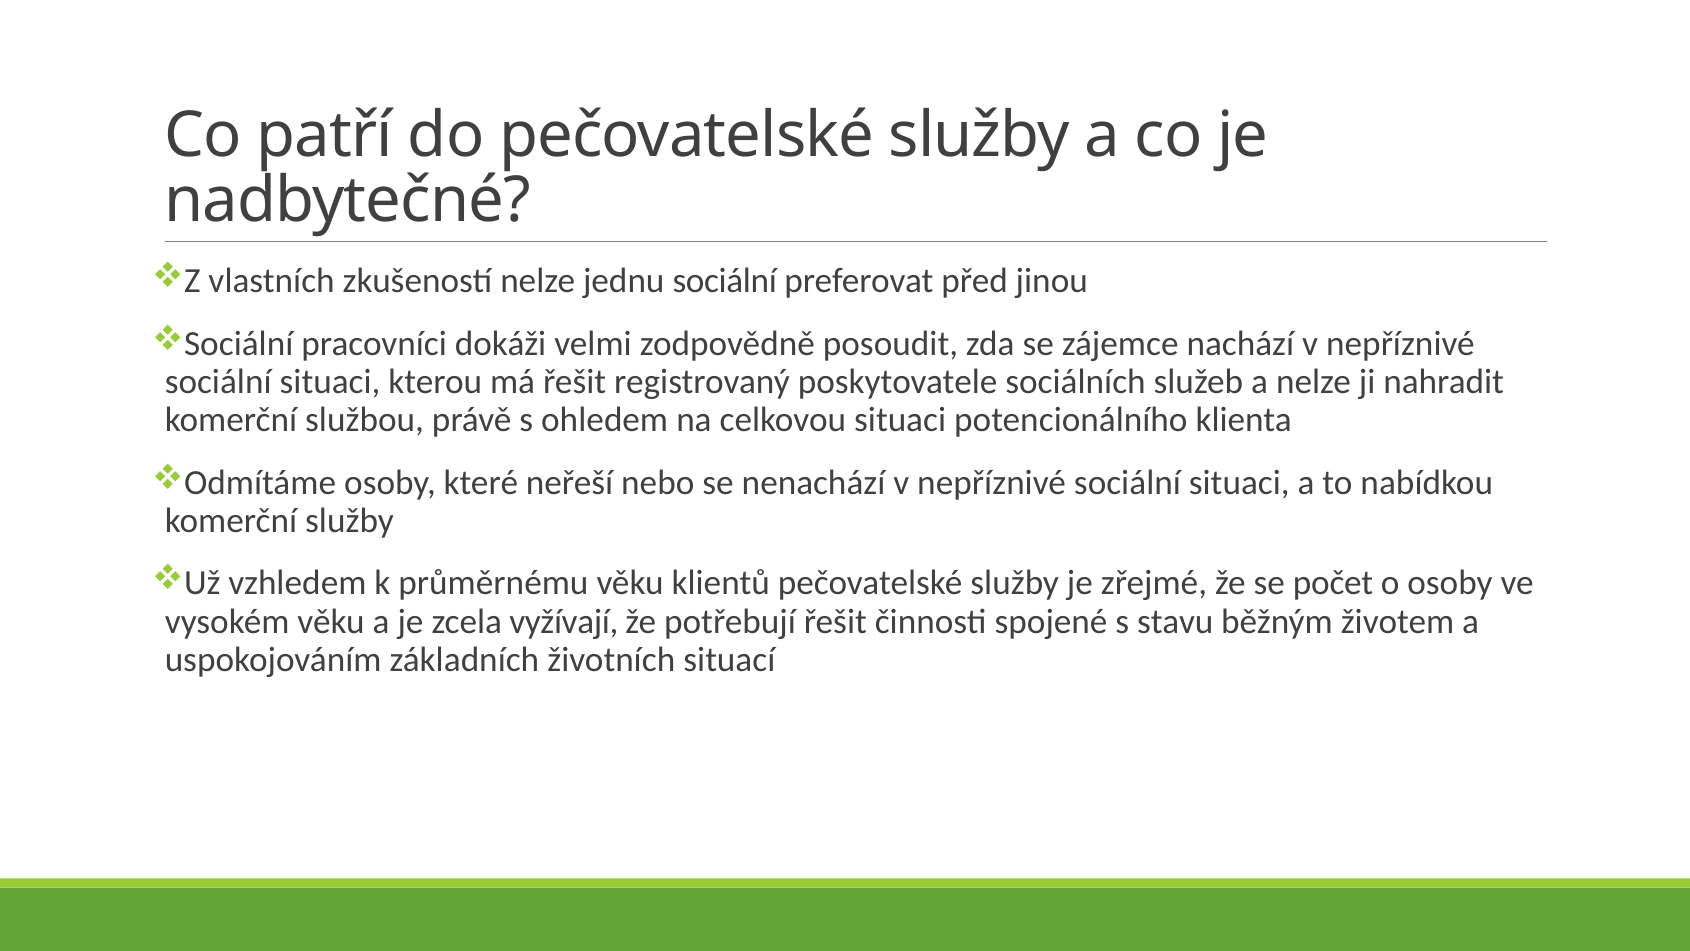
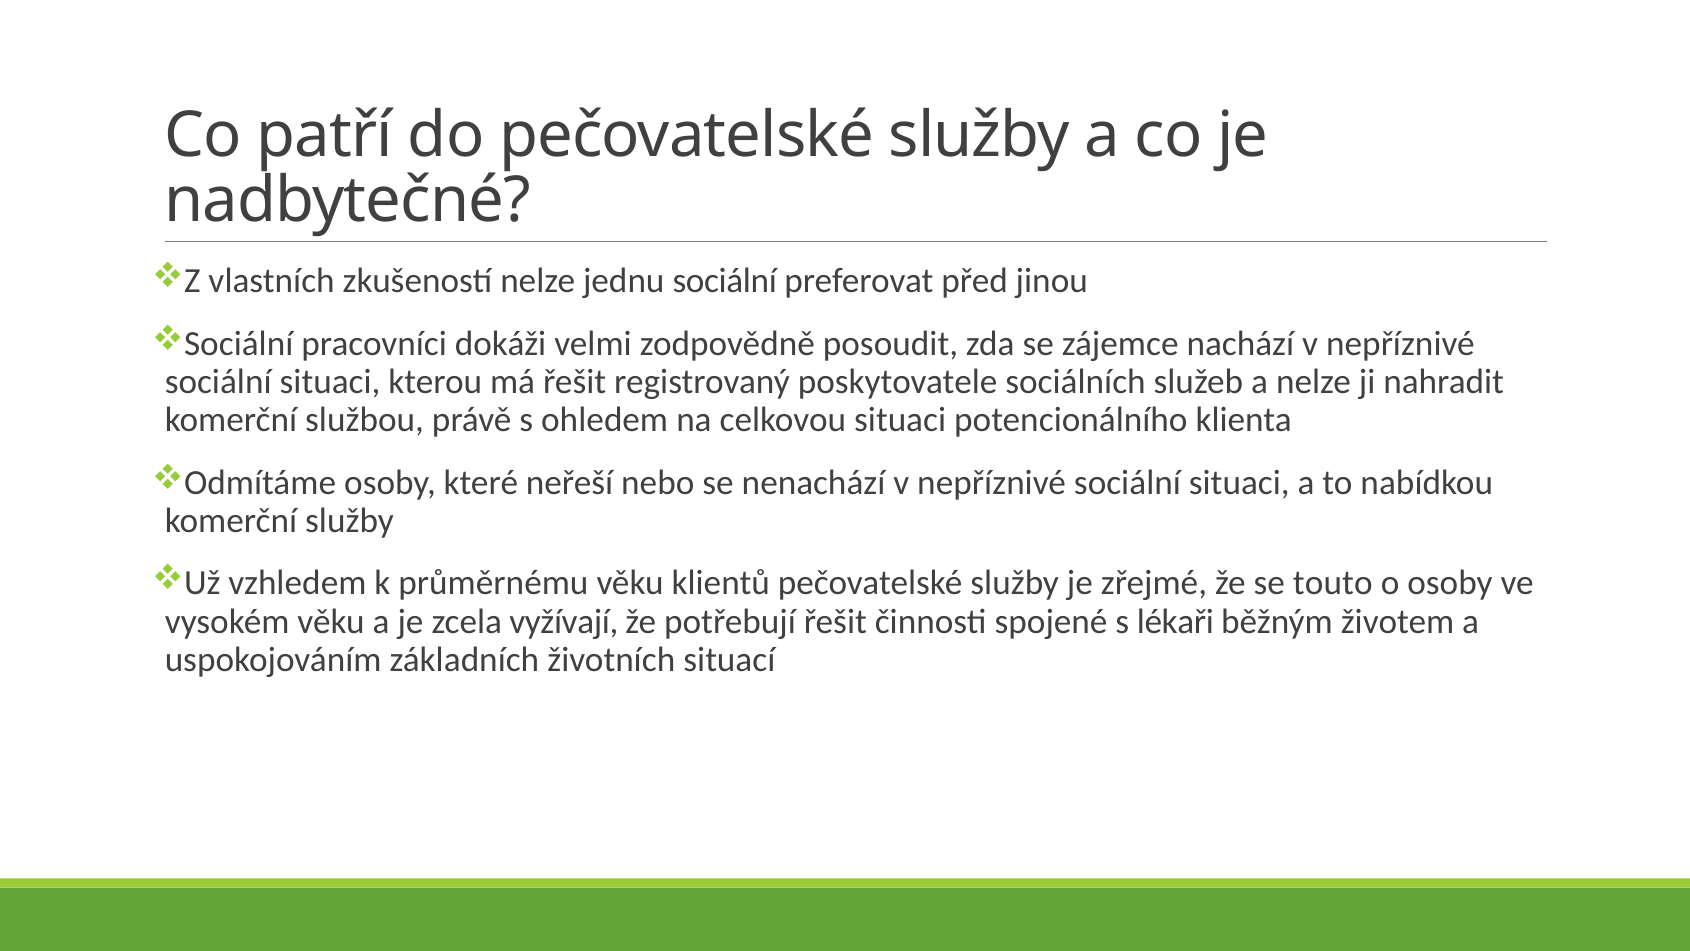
počet: počet -> touto
stavu: stavu -> lékaři
